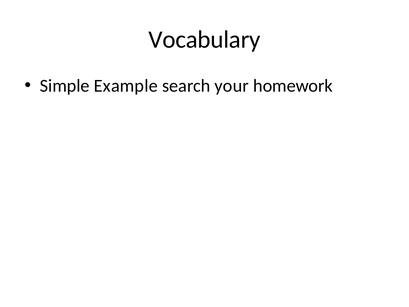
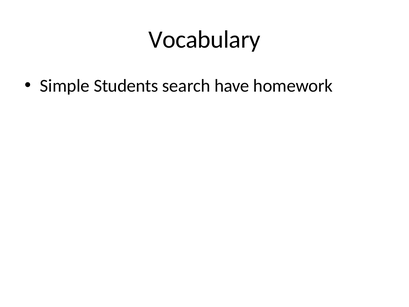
Example: Example -> Students
your: your -> have
